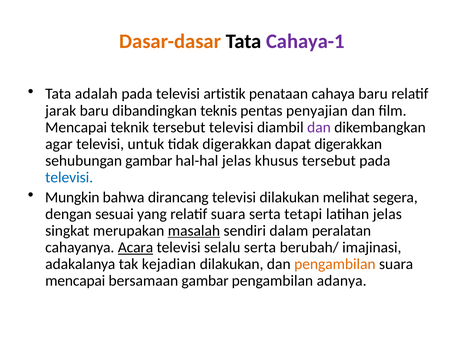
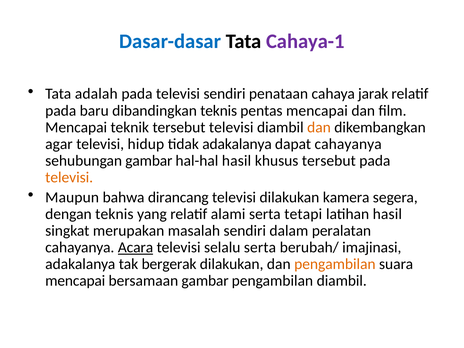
Dasar-dasar colour: orange -> blue
televisi artistik: artistik -> sendiri
cahaya baru: baru -> jarak
jarak at (61, 111): jarak -> pada
pentas penyajian: penyajian -> mencapai
dan at (319, 127) colour: purple -> orange
untuk: untuk -> hidup
tidak digerakkan: digerakkan -> adakalanya
dapat digerakkan: digerakkan -> cahayanya
hal-hal jelas: jelas -> hasil
televisi at (69, 177) colour: blue -> orange
Mungkin: Mungkin -> Maupun
melihat: melihat -> kamera
dengan sesuai: sesuai -> teknis
relatif suara: suara -> alami
latihan jelas: jelas -> hasil
masalah underline: present -> none
kejadian: kejadian -> bergerak
pengambilan adanya: adanya -> diambil
